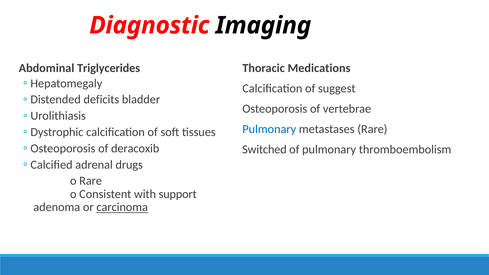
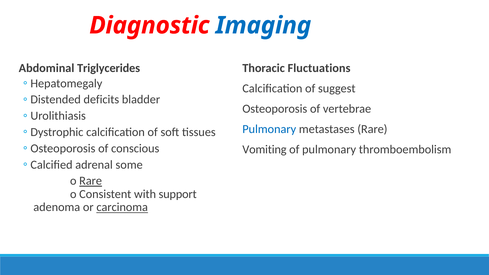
Imaging colour: black -> blue
Medications: Medications -> Fluctuations
deracoxib: deracoxib -> conscious
Switched: Switched -> Vomiting
drugs: drugs -> some
Rare at (91, 181) underline: none -> present
